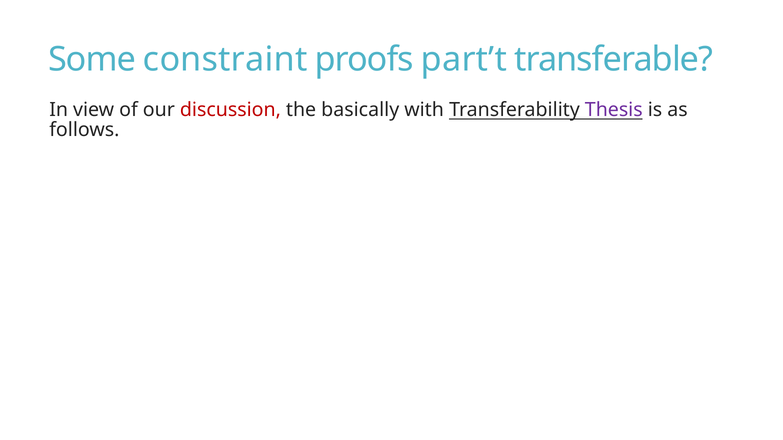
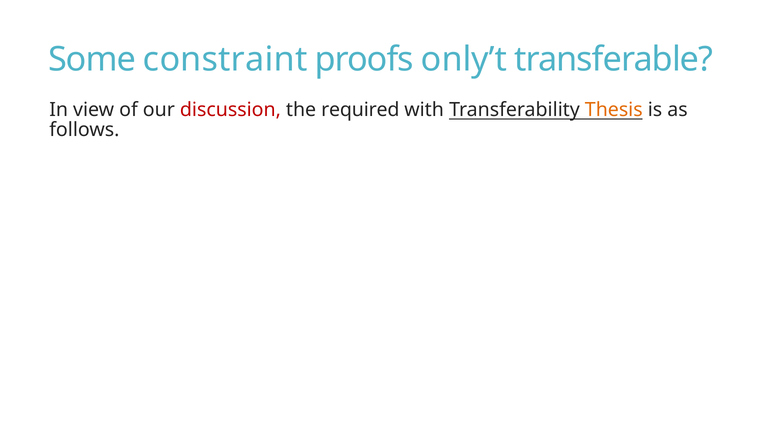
part’t: part’t -> only’t
basically: basically -> required
Thesis colour: purple -> orange
